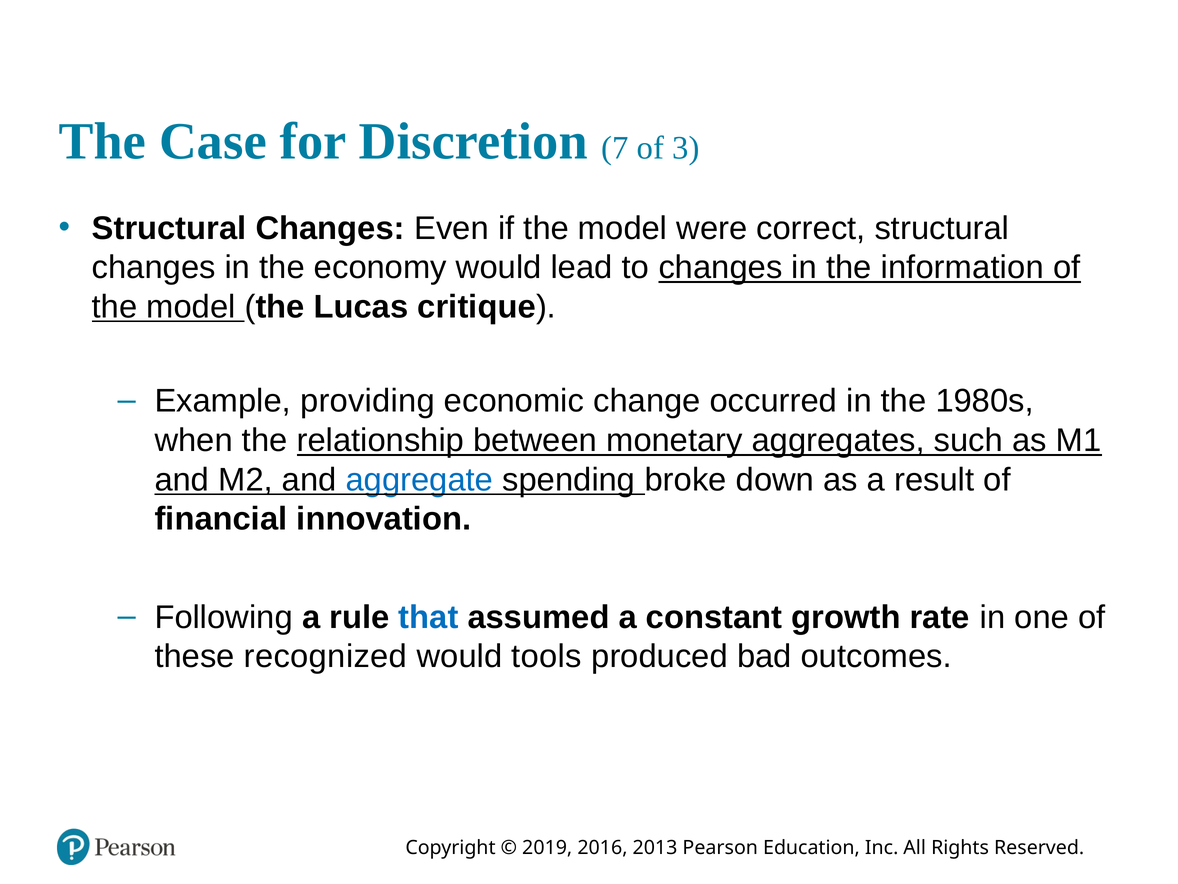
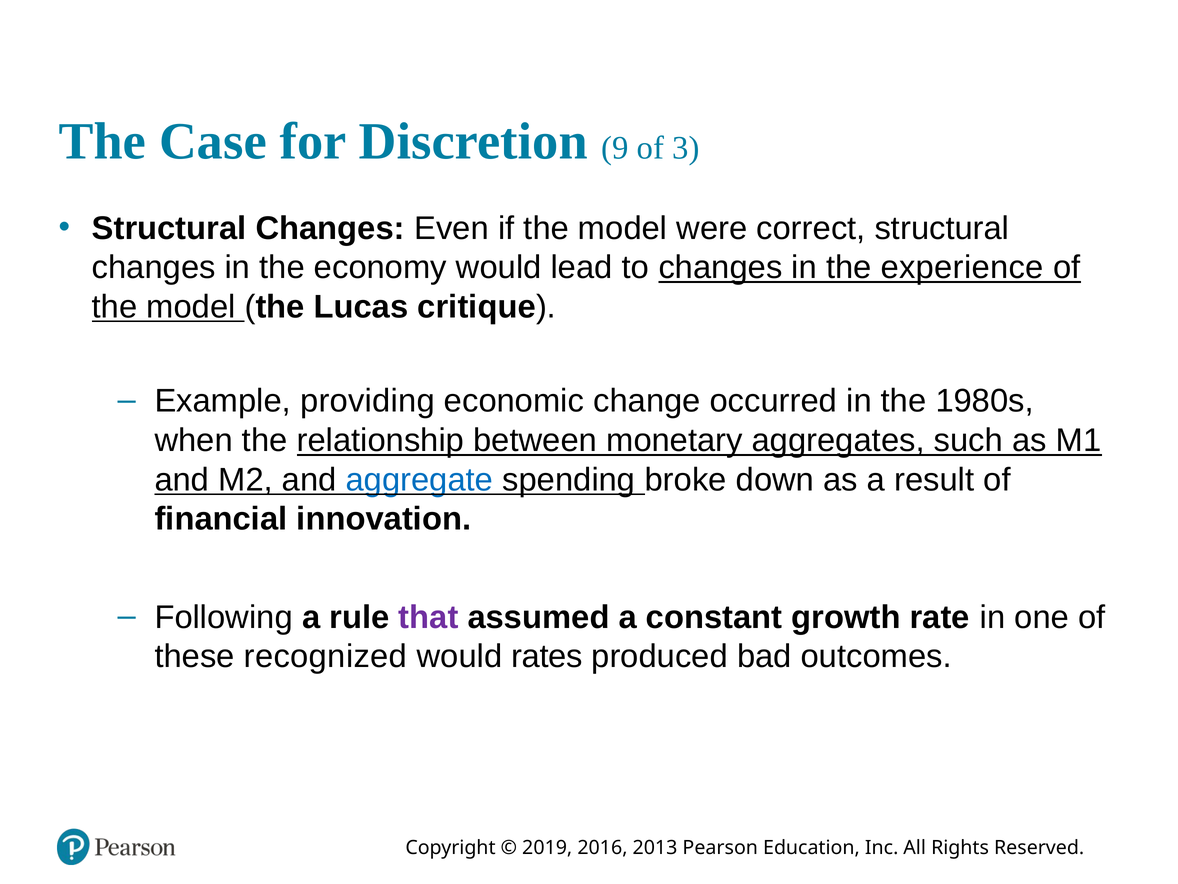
7: 7 -> 9
information: information -> experience
that colour: blue -> purple
tools: tools -> rates
